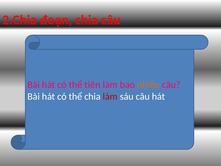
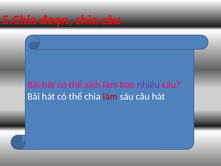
2.Chia: 2.Chia -> 5.Chia
tiên: tiên -> xích
nhiêu colour: orange -> purple
